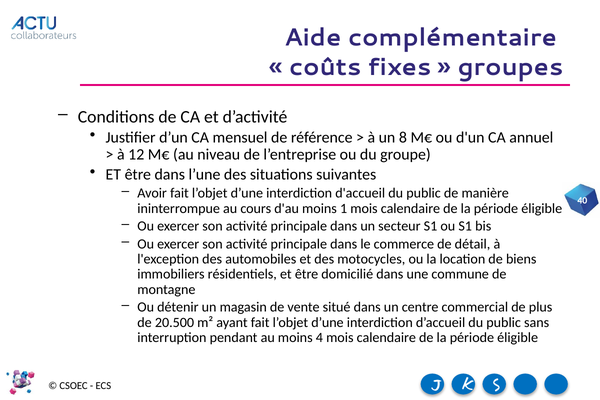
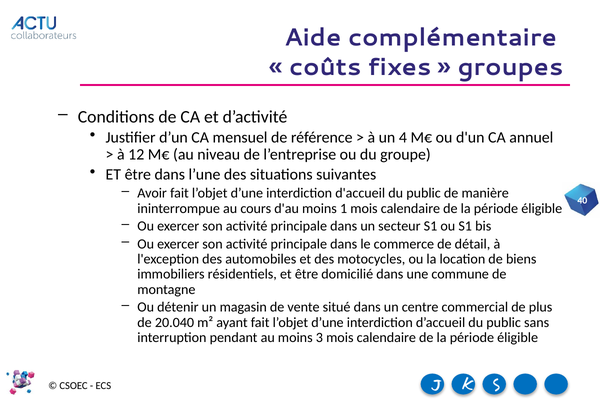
8: 8 -> 4
20.500: 20.500 -> 20.040
4: 4 -> 3
